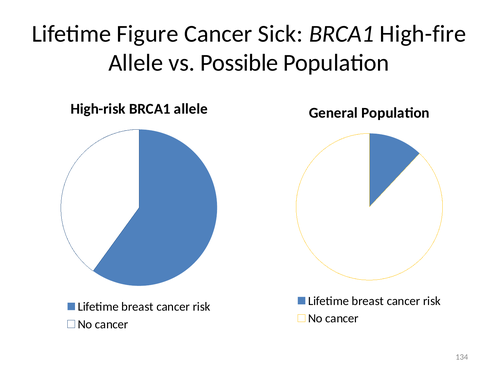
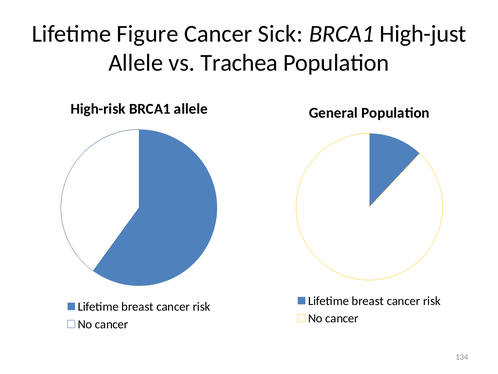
High-fire: High-fire -> High-just
Possible: Possible -> Trachea
